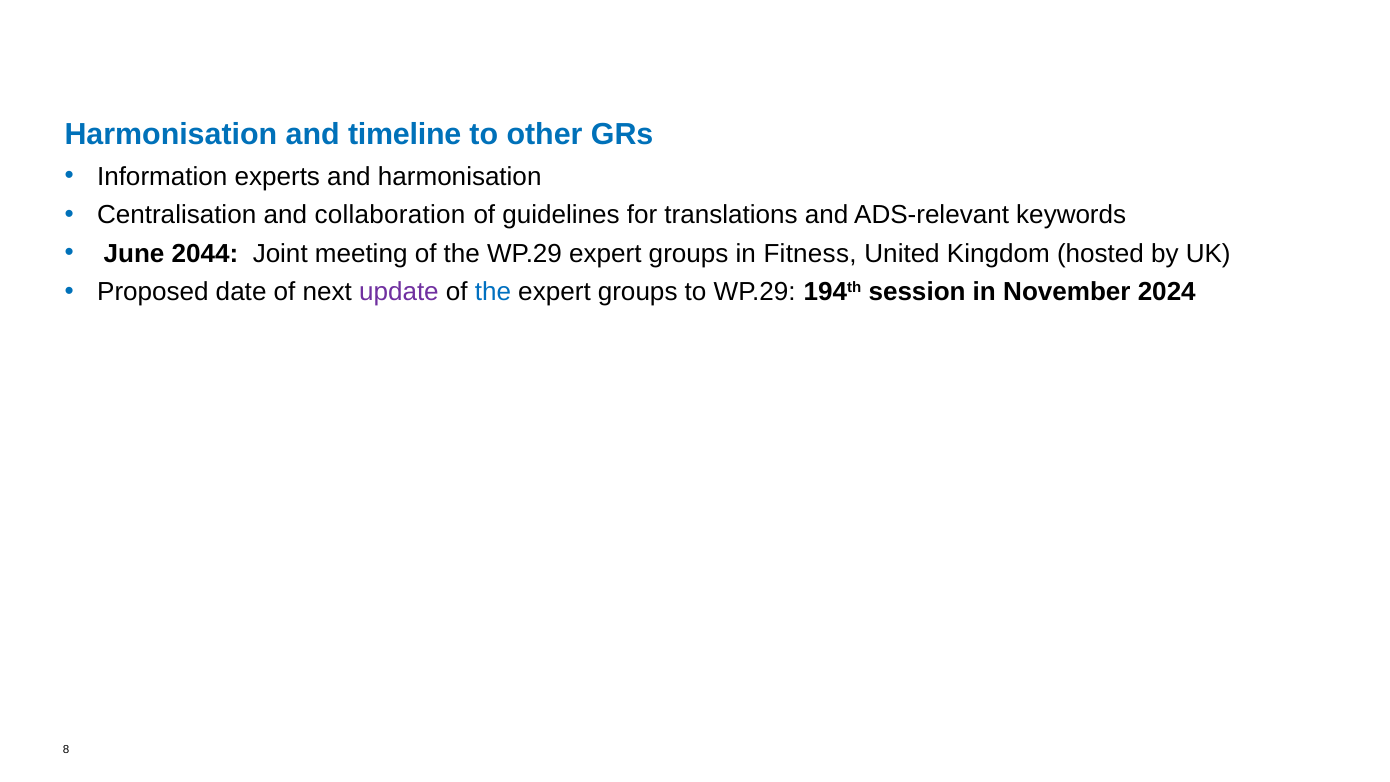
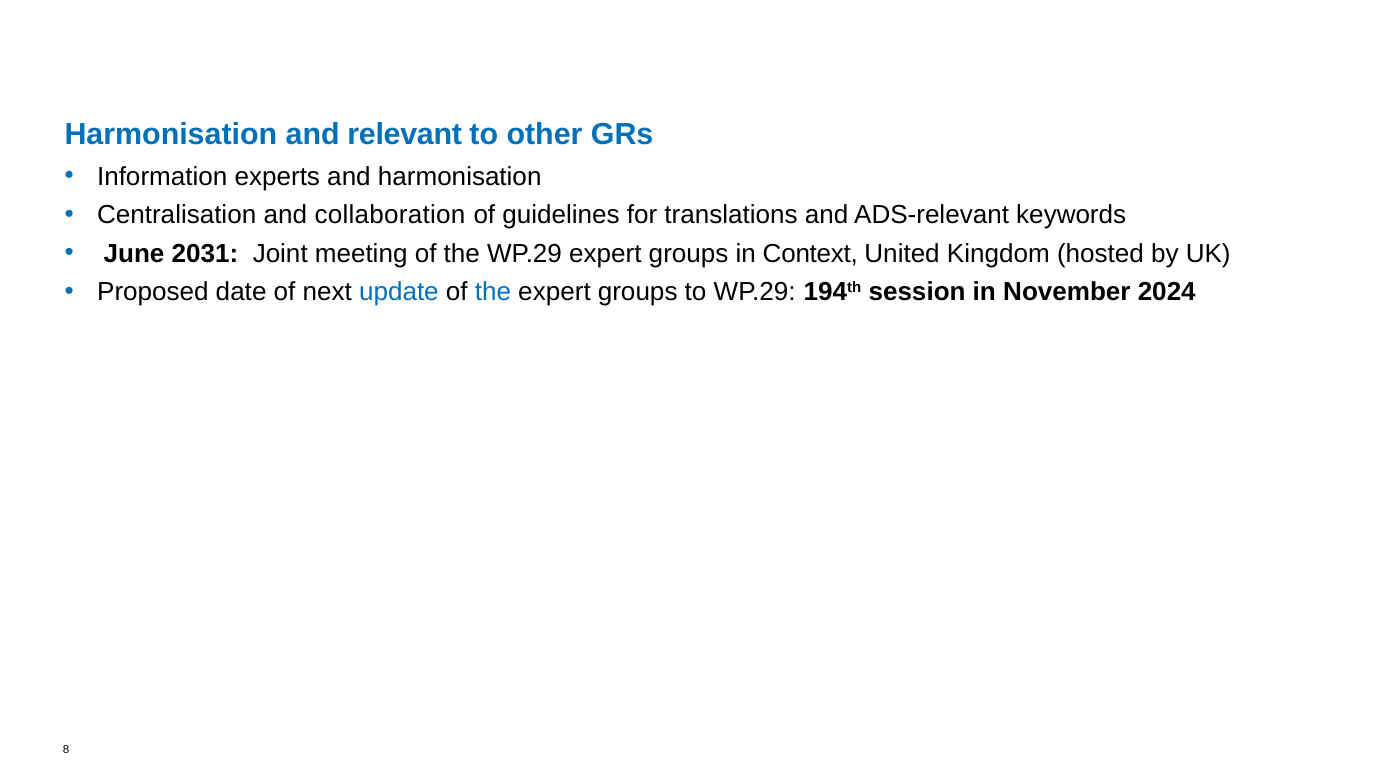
timeline: timeline -> relevant
2044: 2044 -> 2031
Fitness: Fitness -> Context
update colour: purple -> blue
